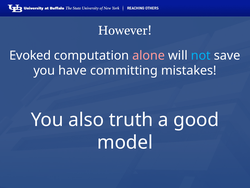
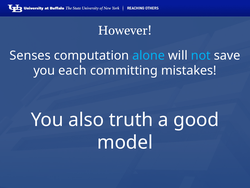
Evoked: Evoked -> Senses
alone colour: pink -> light blue
have: have -> each
